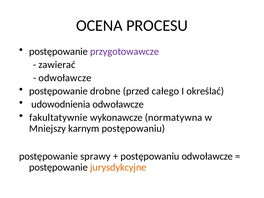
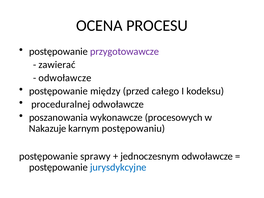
drobne: drobne -> między
określać: określać -> kodeksu
udowodnienia: udowodnienia -> proceduralnej
fakultatywnie: fakultatywnie -> poszanowania
normatywna: normatywna -> procesowych
Mniejszy: Mniejszy -> Nakazuje
postępowaniu at (150, 156): postępowaniu -> jednoczesnym
jurysdykcyjne colour: orange -> blue
